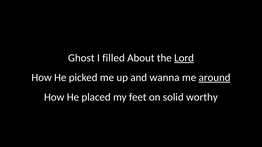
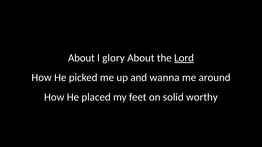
Ghost at (81, 58): Ghost -> About
filled: filled -> glory
around underline: present -> none
